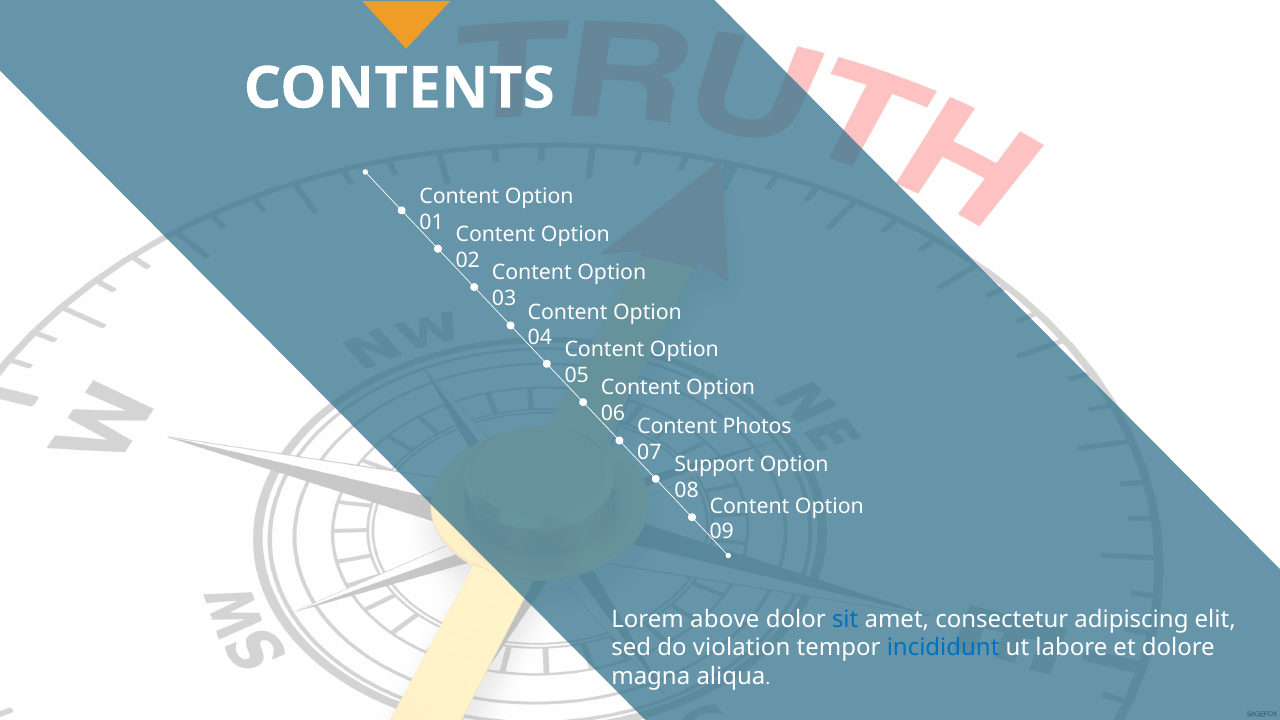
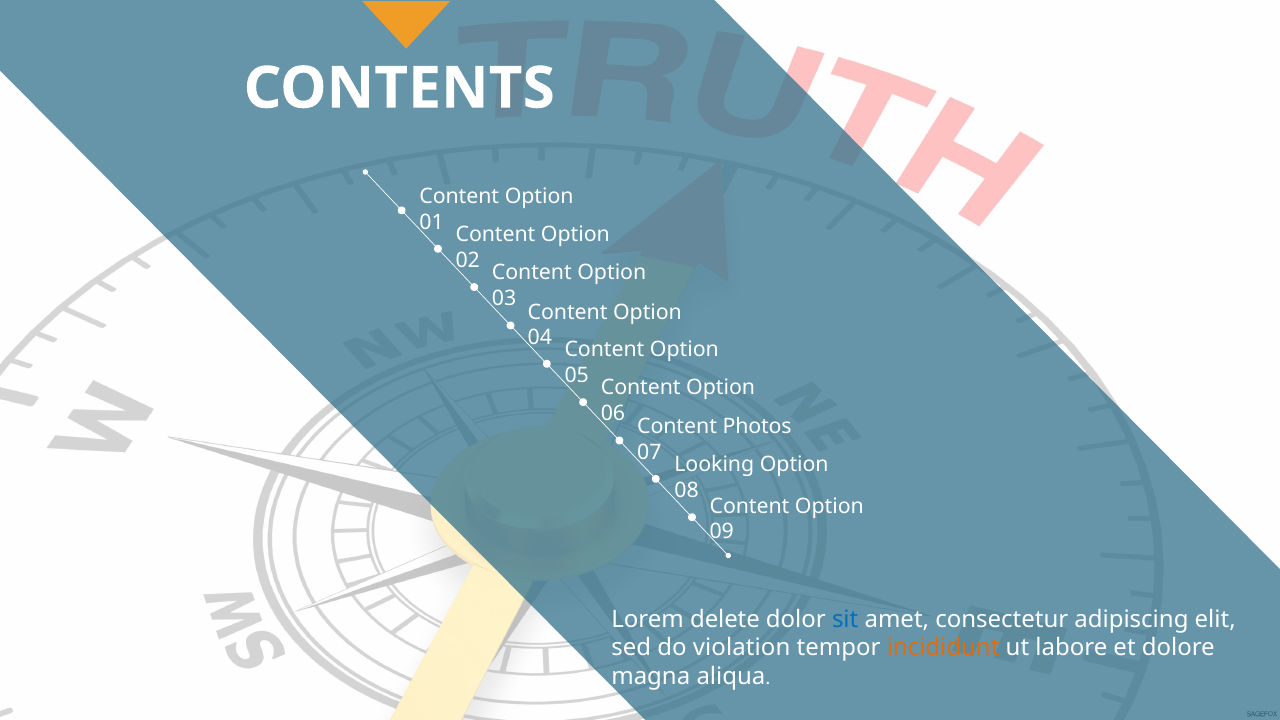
Support: Support -> Looking
above: above -> delete
incididunt colour: blue -> orange
